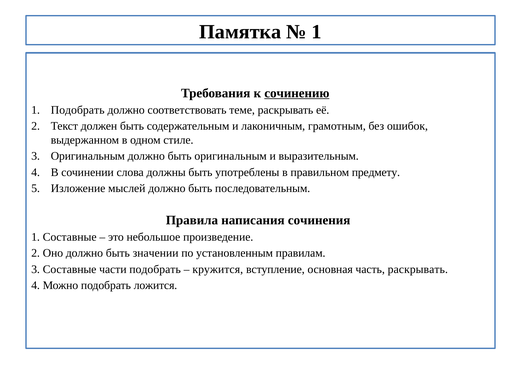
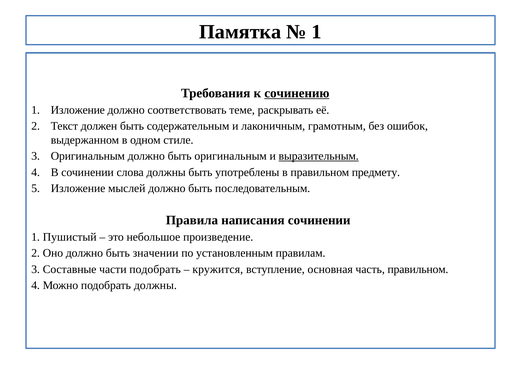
1 Подобрать: Подобрать -> Изложение
выразительным underline: none -> present
написания сочинения: сочинения -> сочинении
1 Составные: Составные -> Пушистый
часть раскрывать: раскрывать -> правильном
подобрать ложится: ложится -> должны
